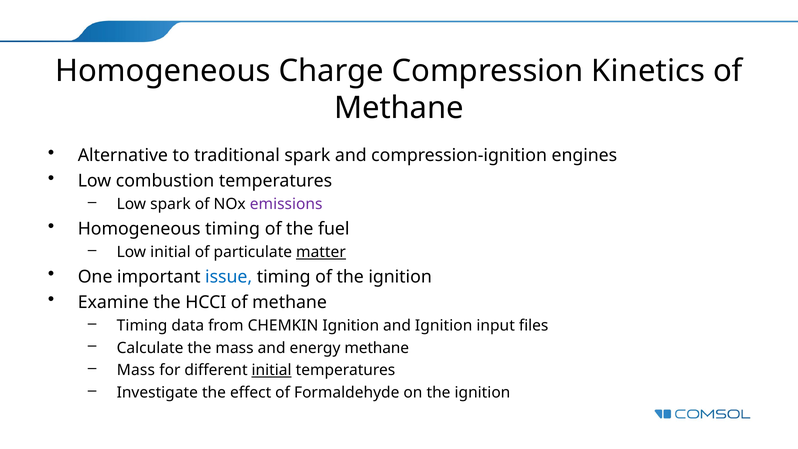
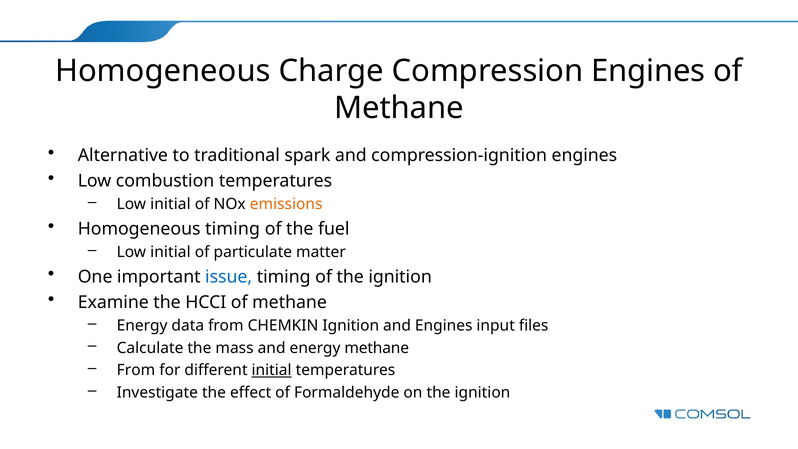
Compression Kinetics: Kinetics -> Engines
spark at (170, 204): spark -> initial
emissions colour: purple -> orange
matter underline: present -> none
Timing at (142, 325): Timing -> Energy
and Ignition: Ignition -> Engines
Mass at (136, 370): Mass -> From
